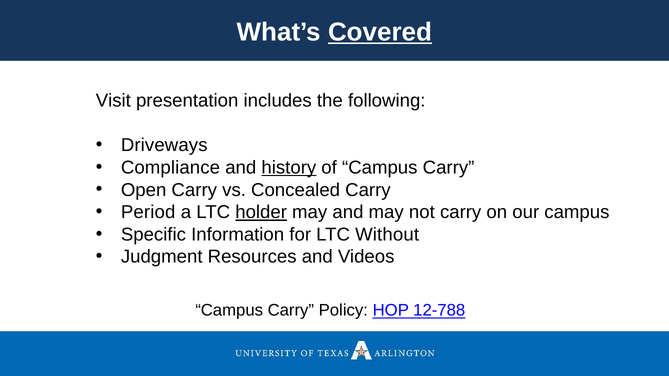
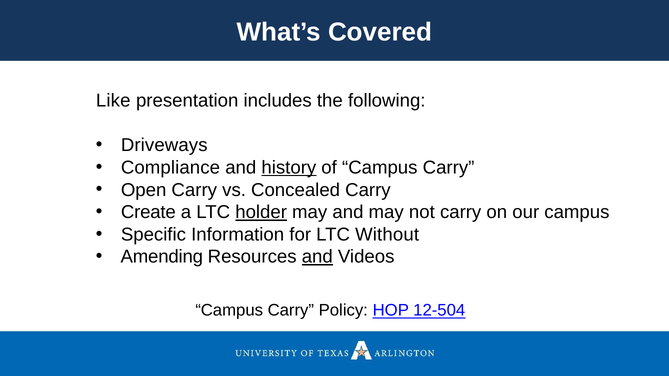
Covered underline: present -> none
Visit: Visit -> Like
Period: Period -> Create
Judgment: Judgment -> Amending
and at (317, 257) underline: none -> present
12-788: 12-788 -> 12-504
